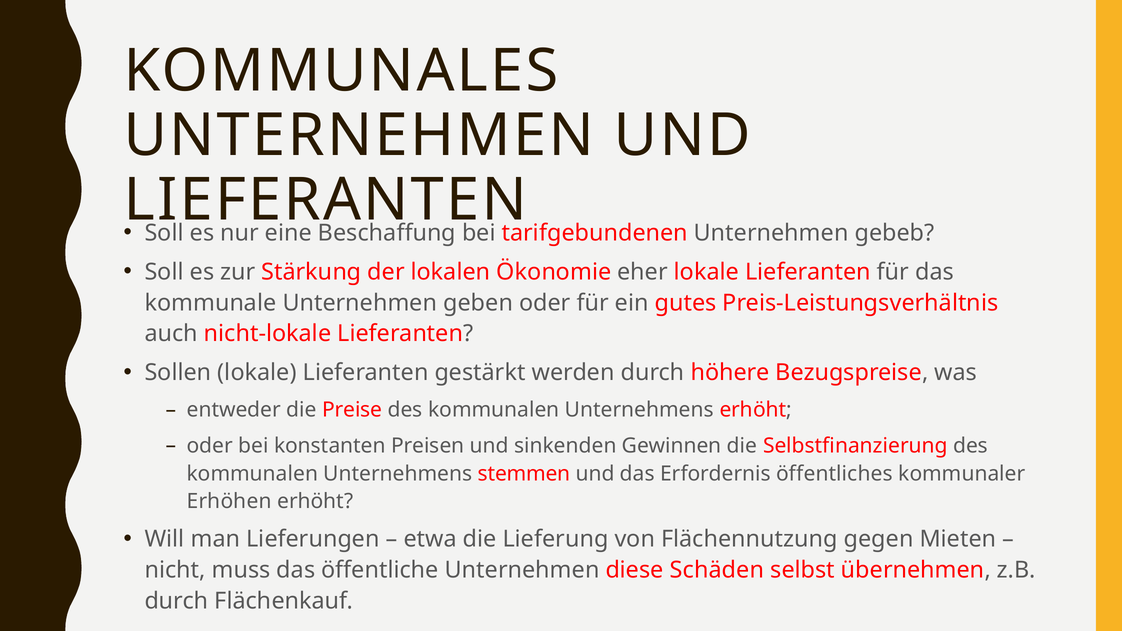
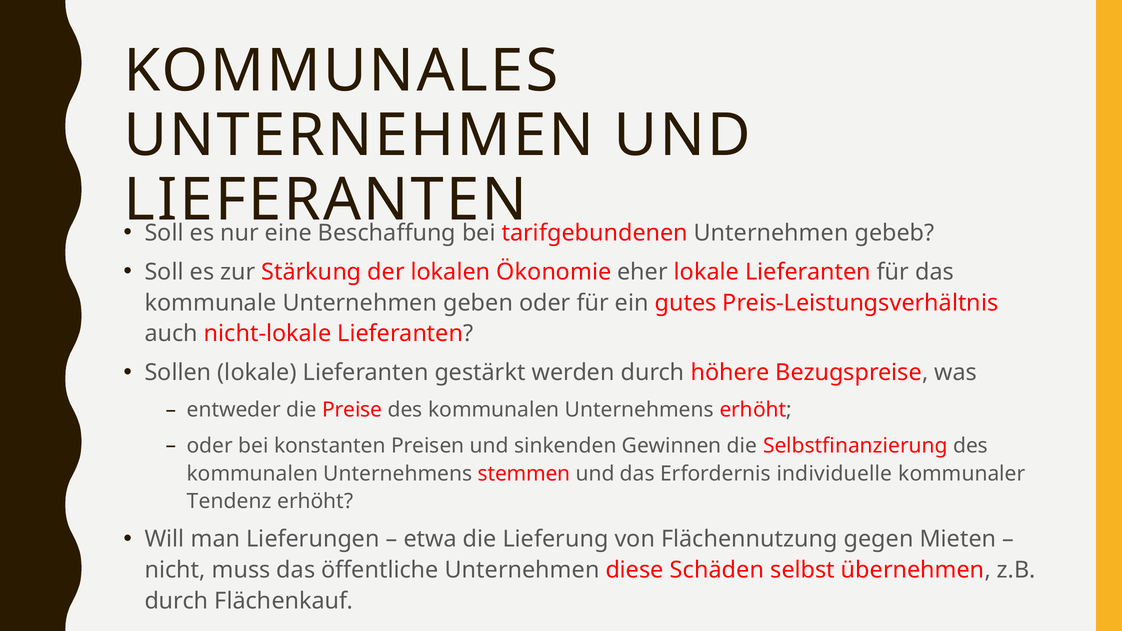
öffentliches: öffentliches -> individuelle
Erhöhen: Erhöhen -> Tendenz
